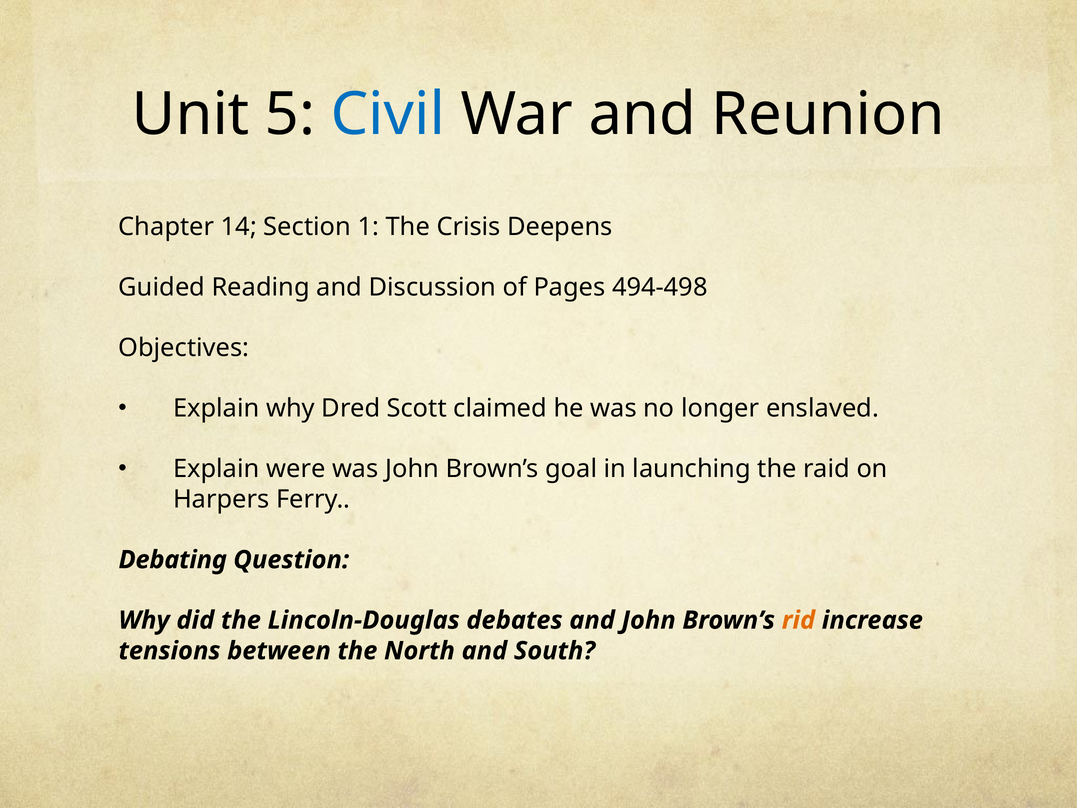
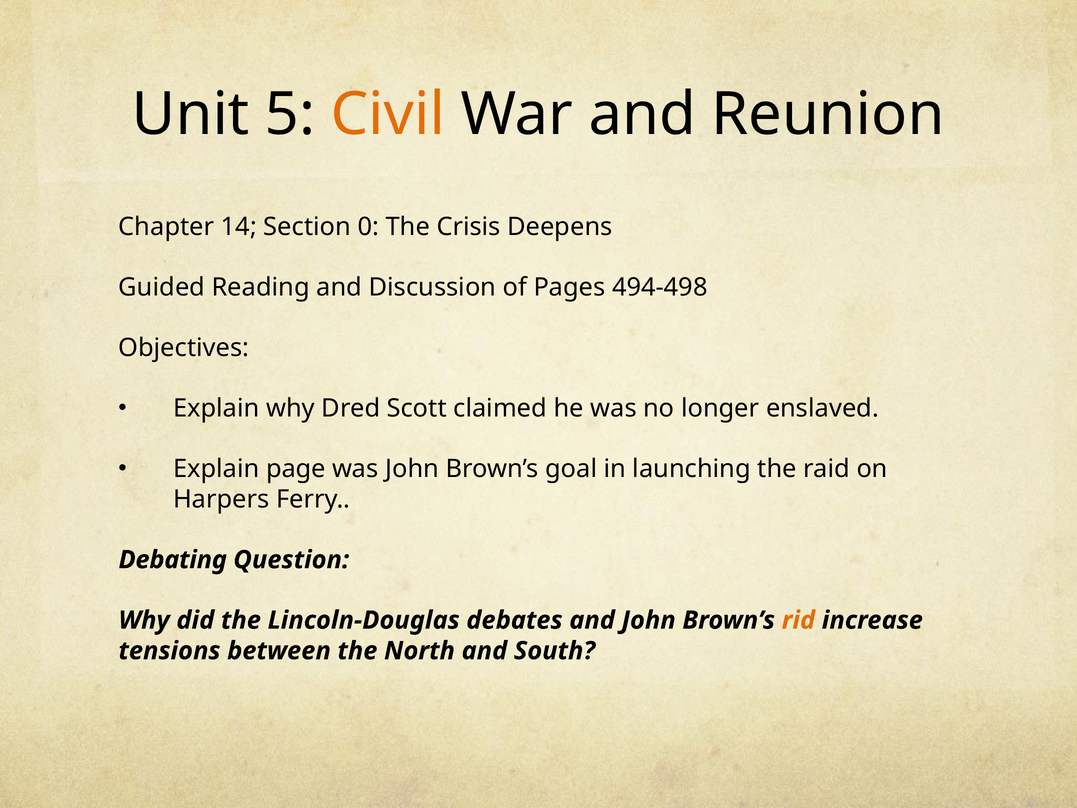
Civil colour: blue -> orange
1: 1 -> 0
were: were -> page
